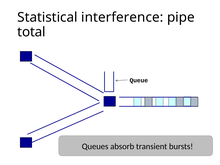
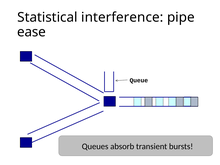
total: total -> ease
